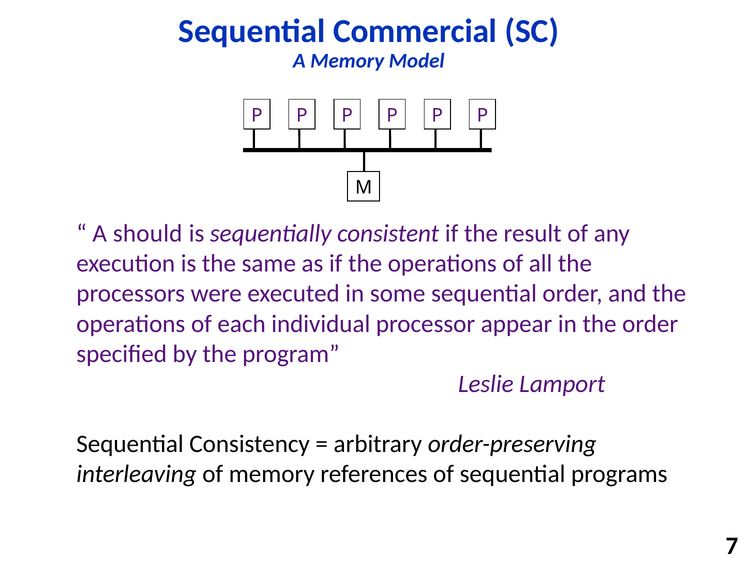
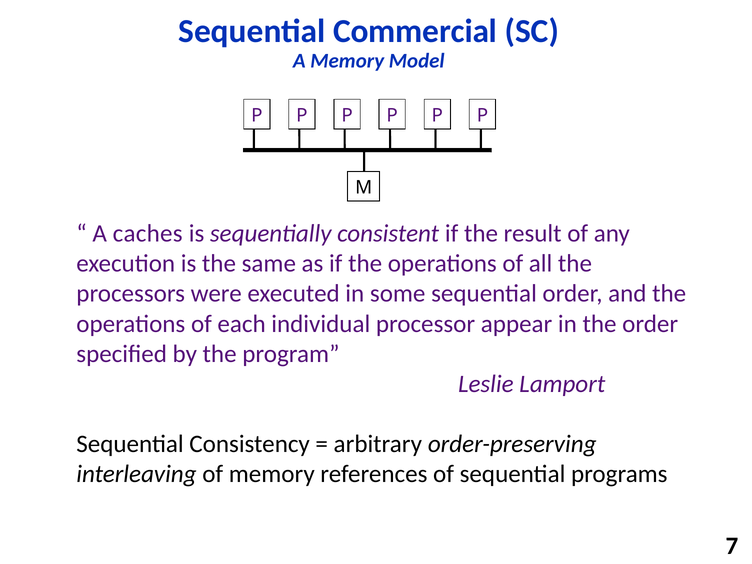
should: should -> caches
